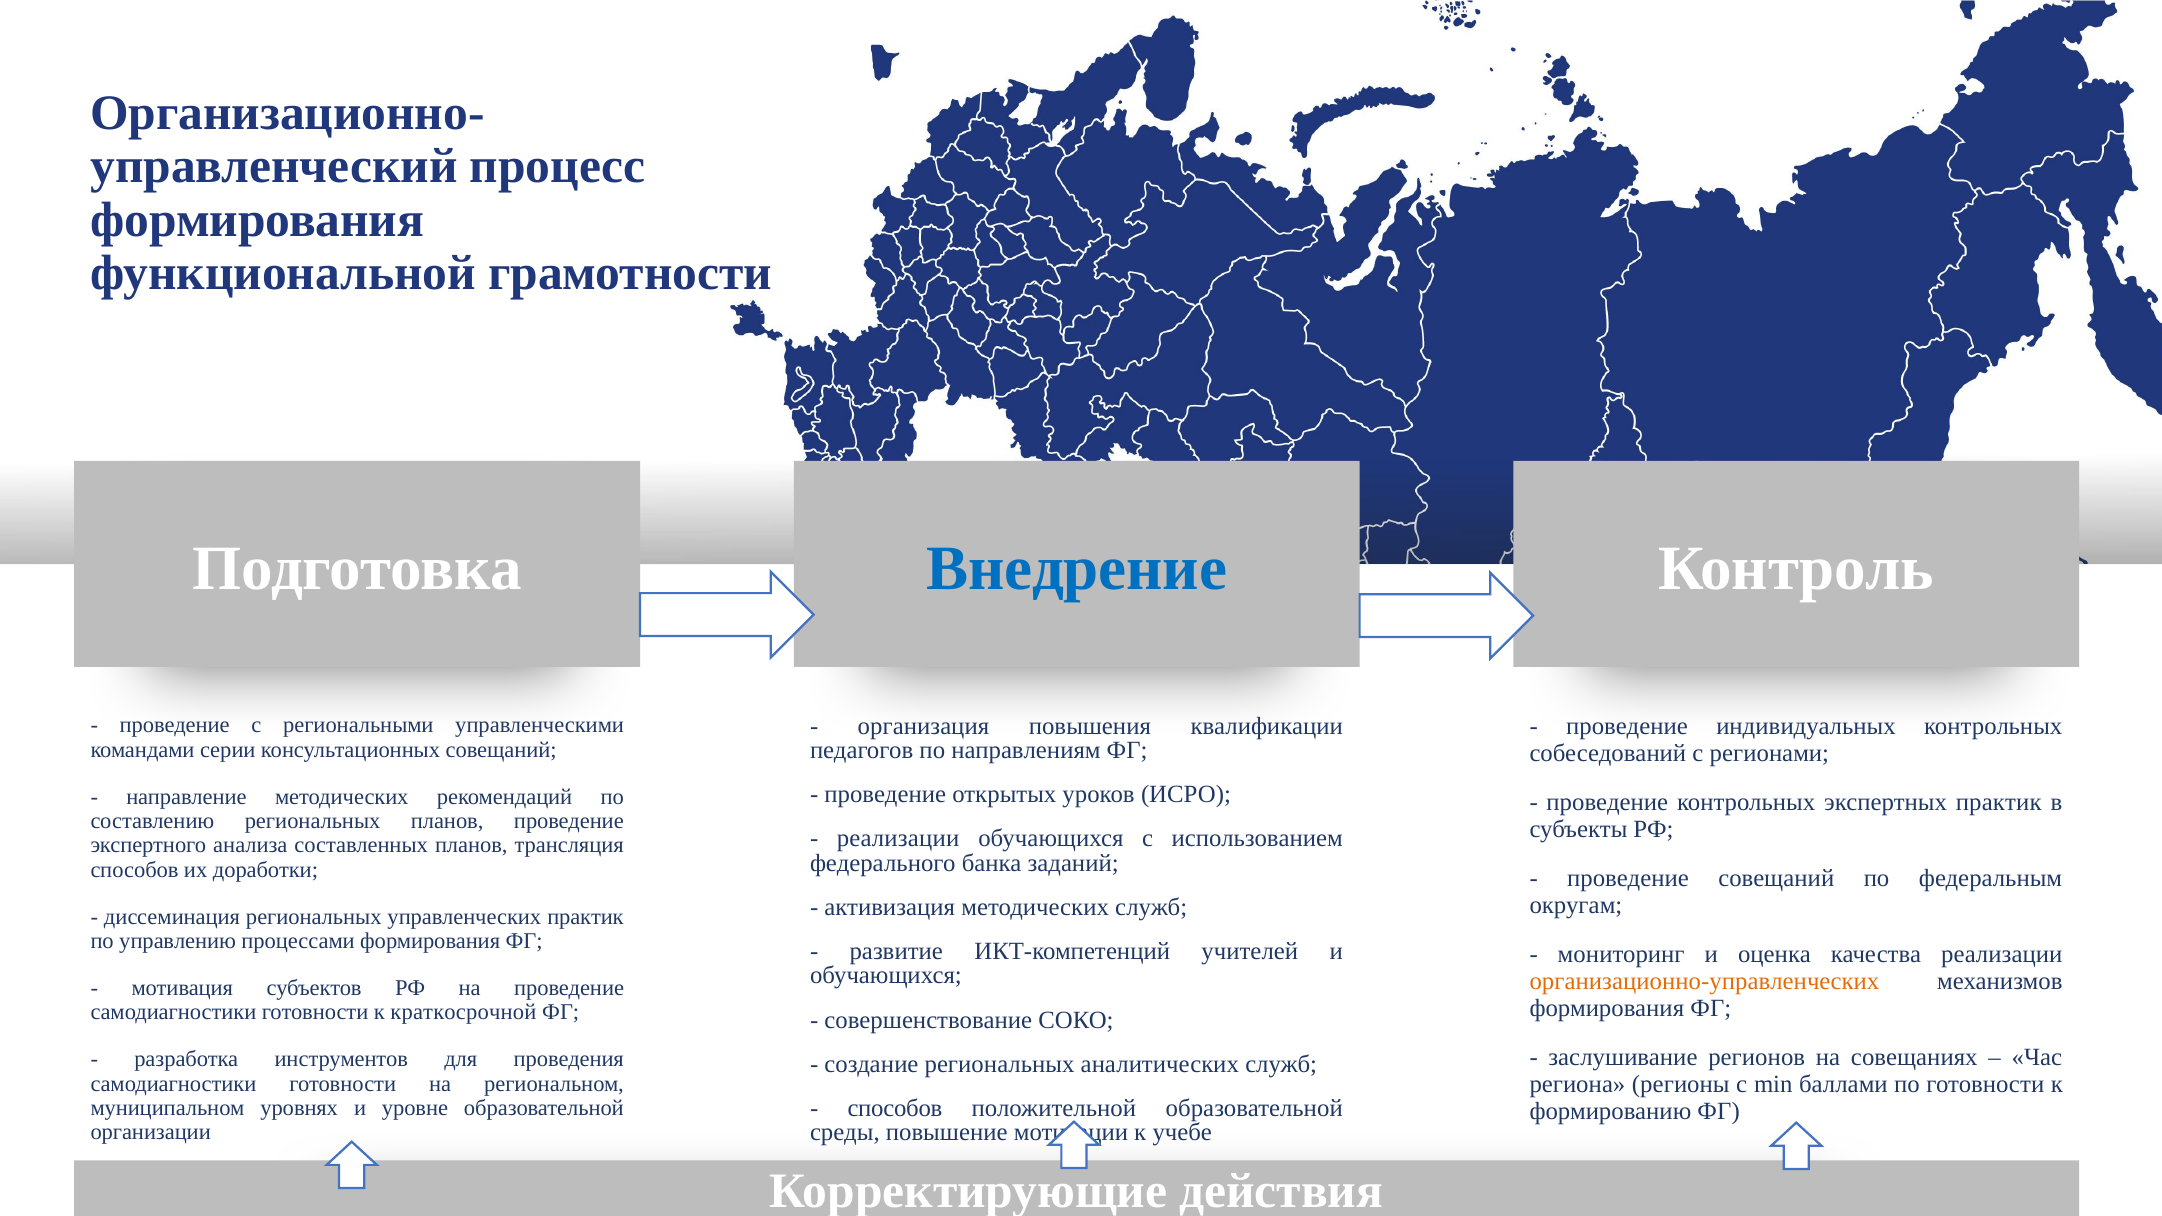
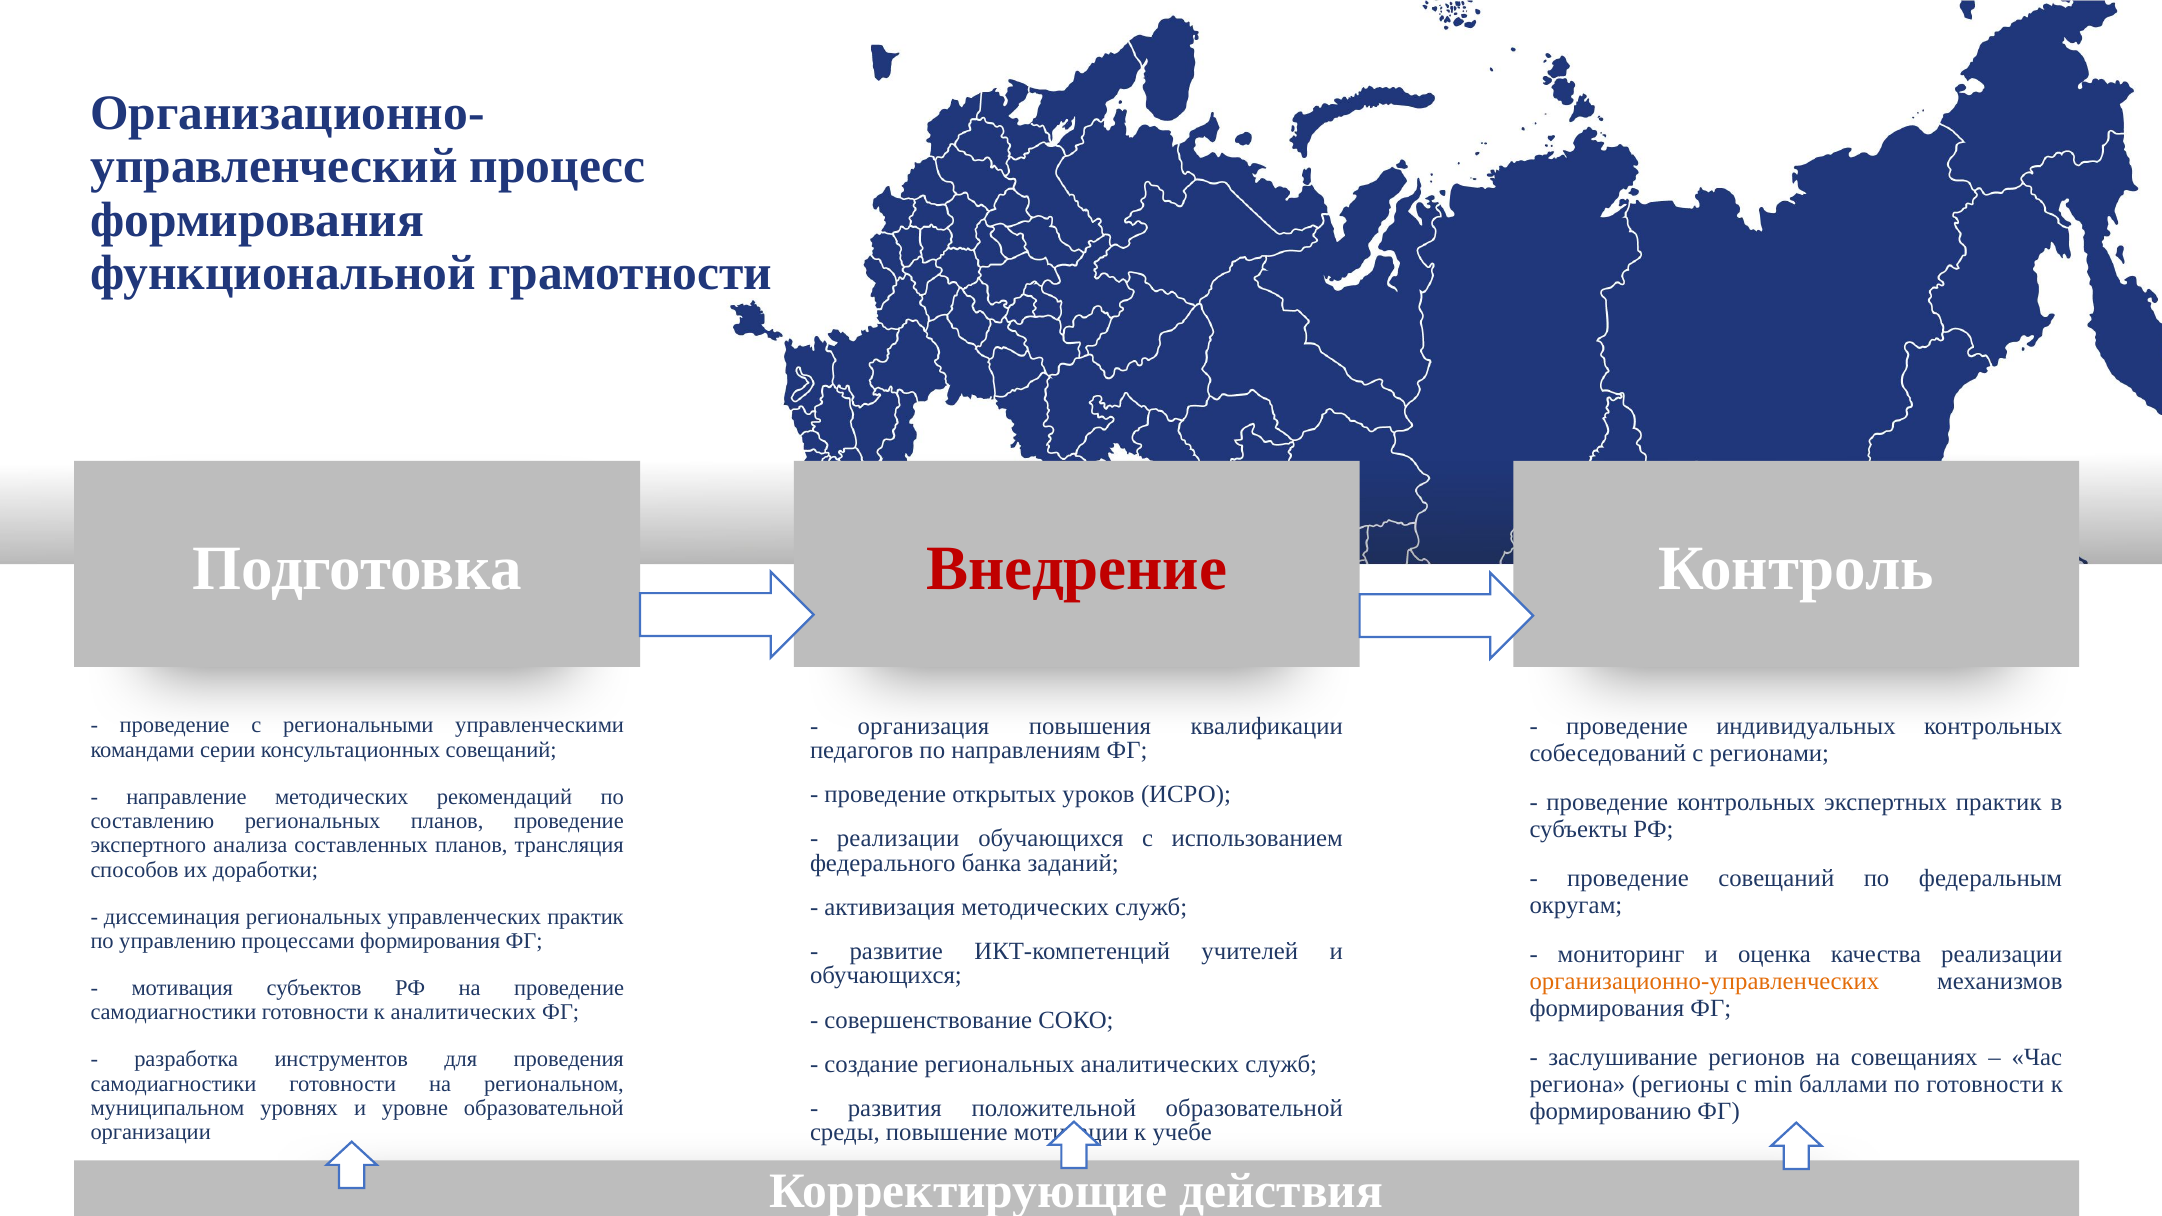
Внедрение colour: blue -> red
к краткосрочной: краткосрочной -> аналитических
способов at (895, 1109): способов -> развития
